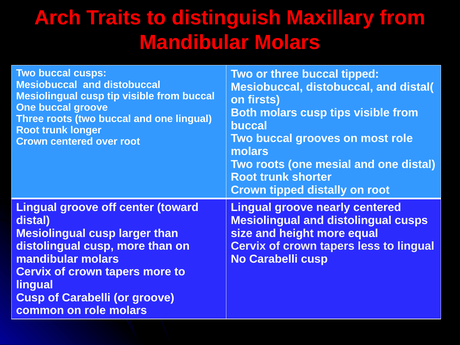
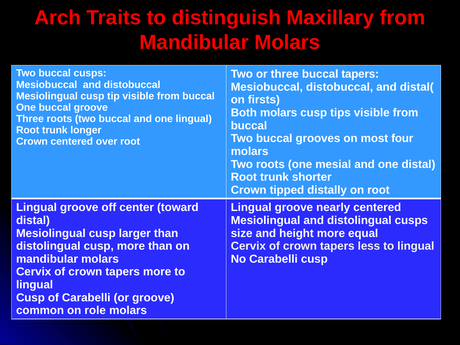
buccal tipped: tipped -> tapers
most role: role -> four
